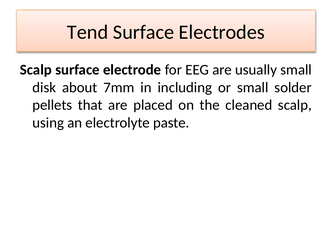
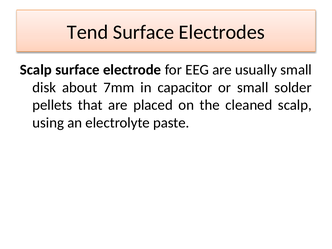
including: including -> capacitor
